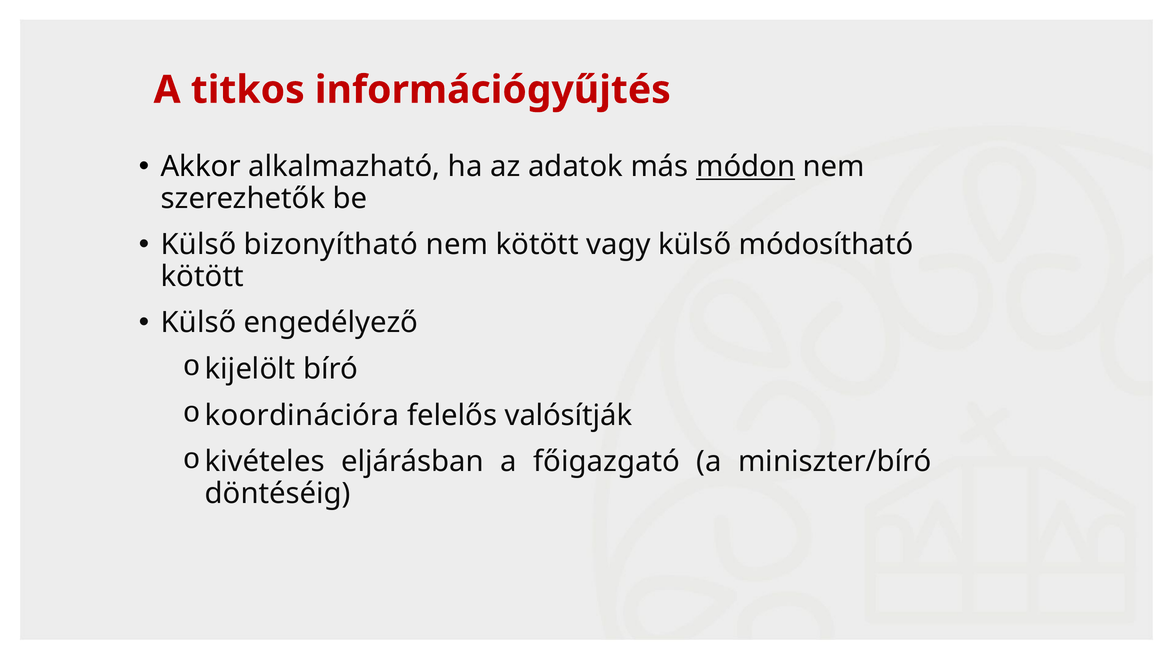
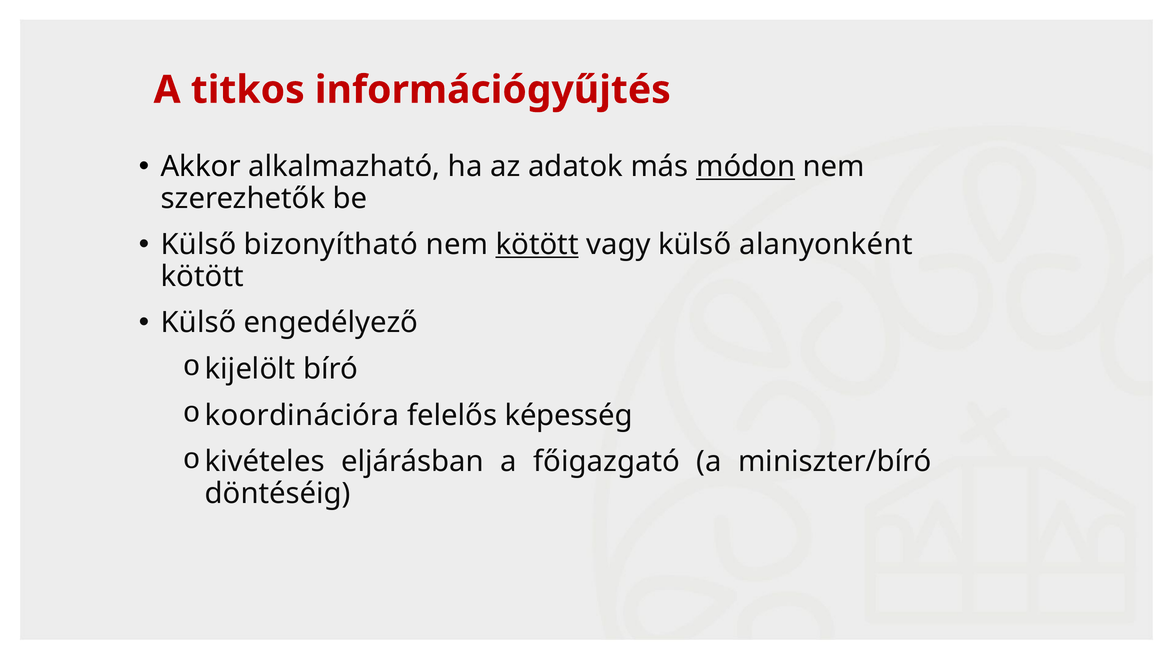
kötött at (537, 245) underline: none -> present
módosítható: módosítható -> alanyonként
valósítják: valósítják -> képesség
